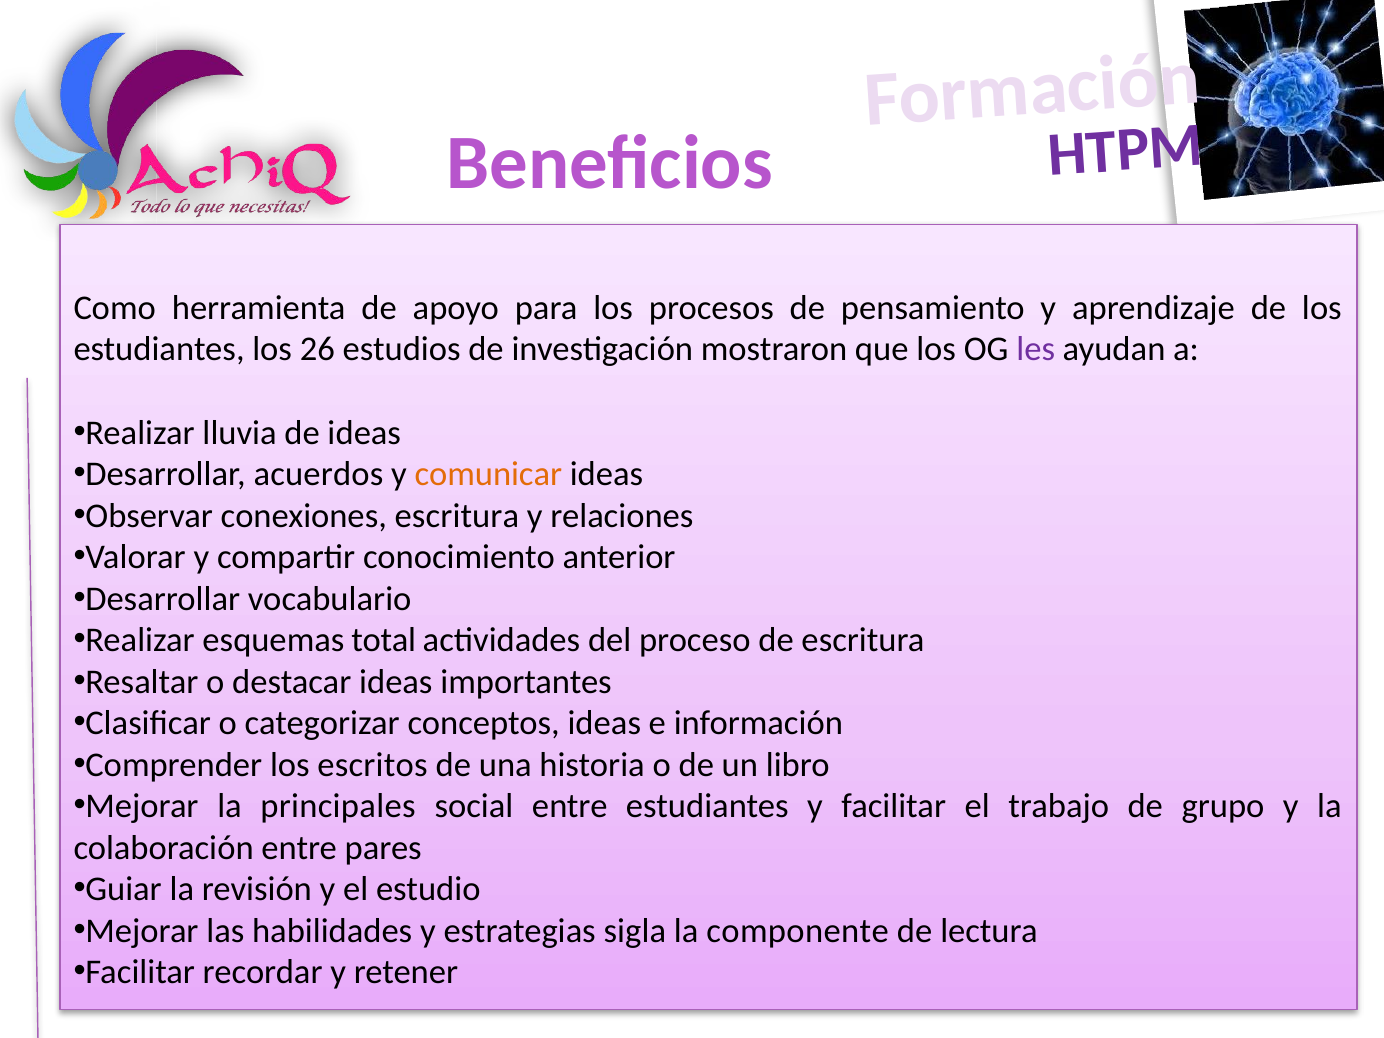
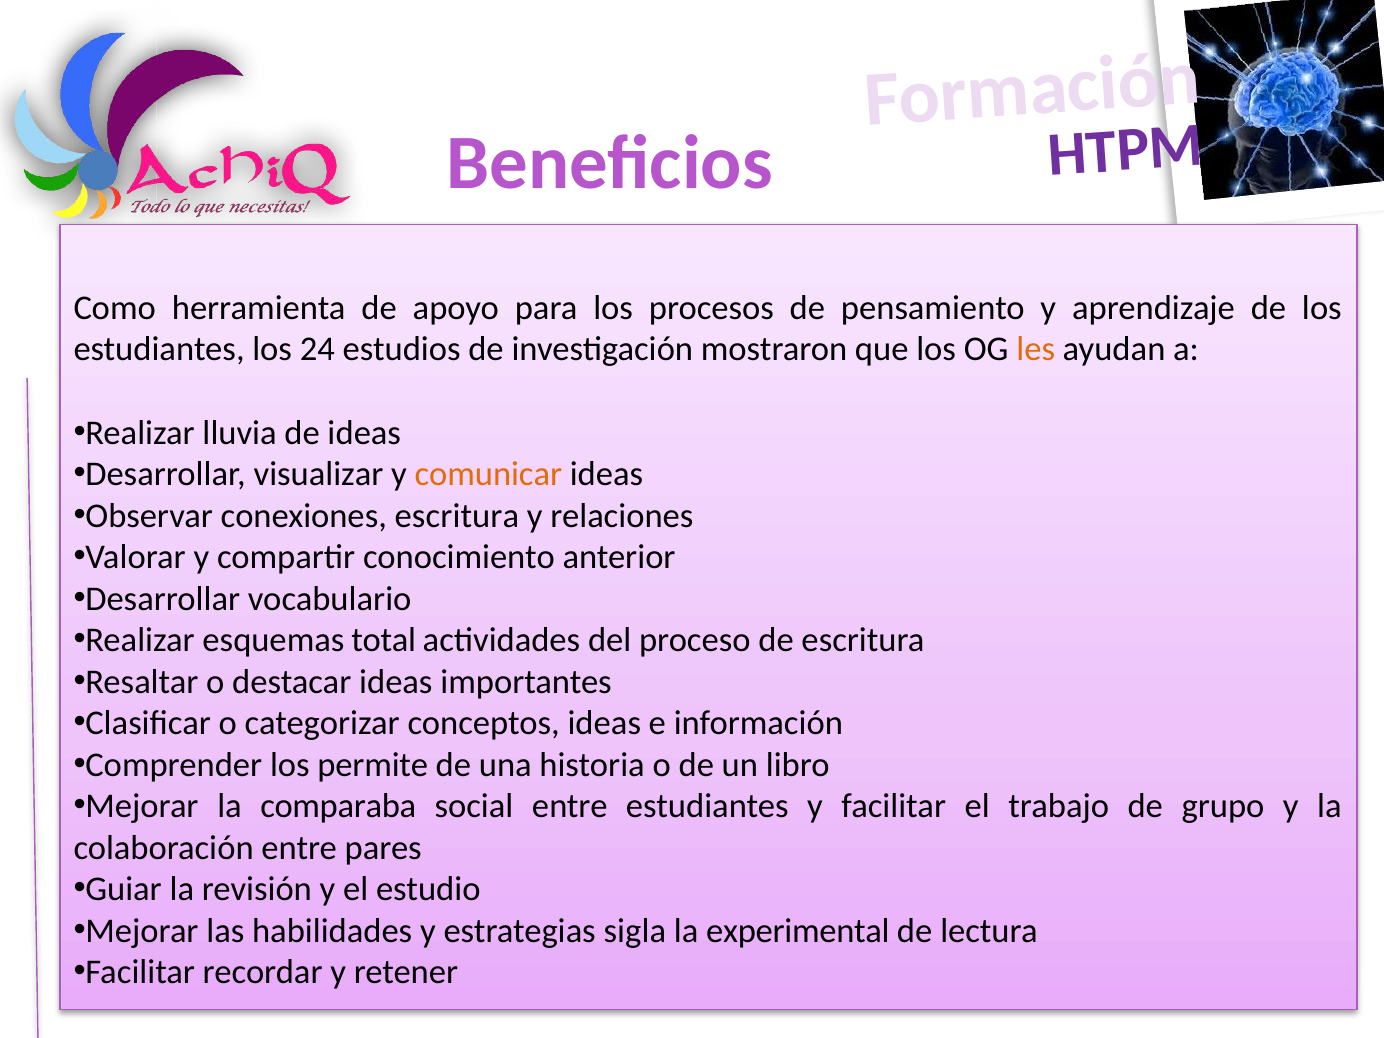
26: 26 -> 24
les colour: purple -> orange
acuerdos: acuerdos -> visualizar
escritos: escritos -> permite
principales: principales -> comparaba
componente: componente -> experimental
